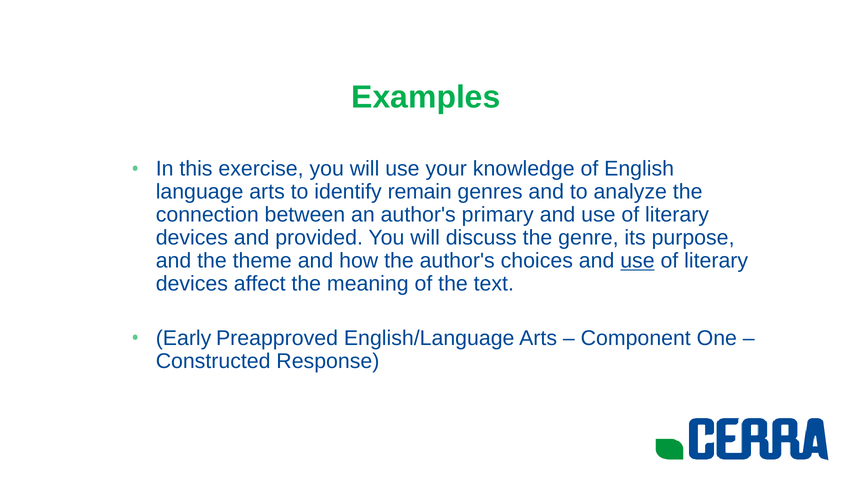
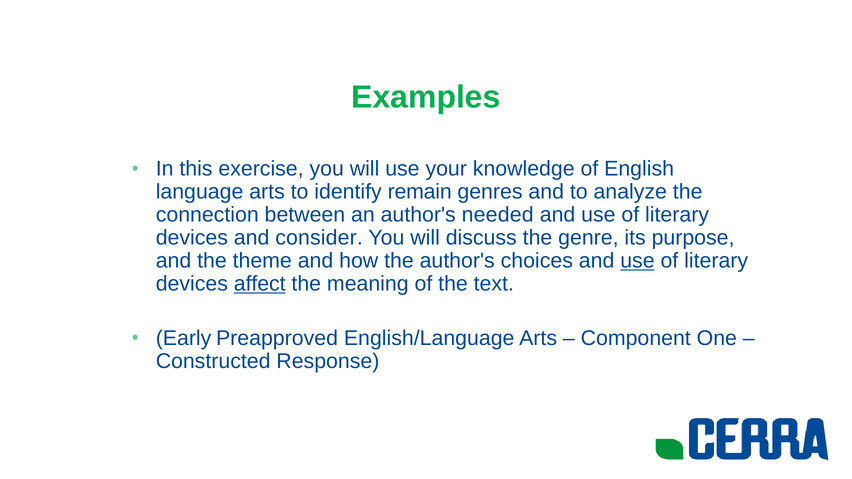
primary: primary -> needed
provided: provided -> consider
affect underline: none -> present
